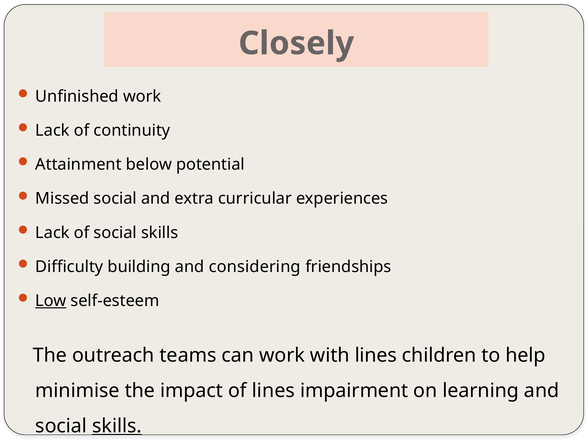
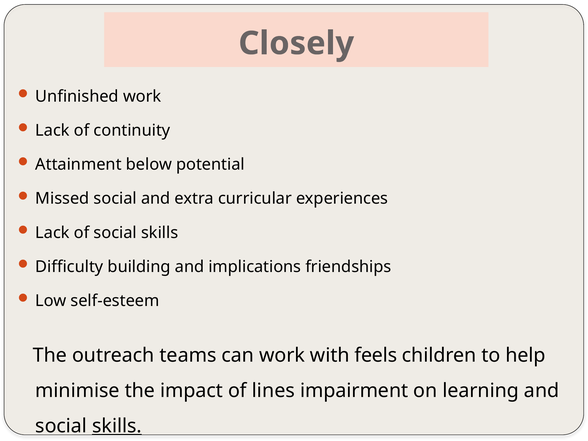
considering: considering -> implications
Low underline: present -> none
with lines: lines -> feels
